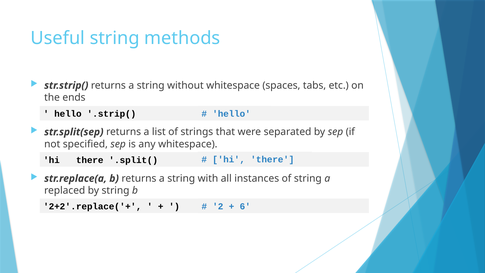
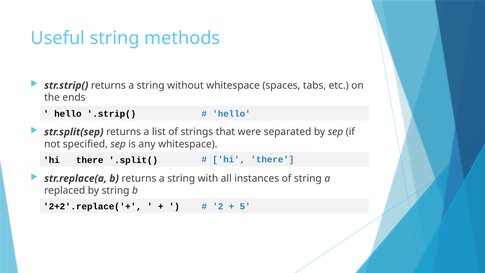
6: 6 -> 5
